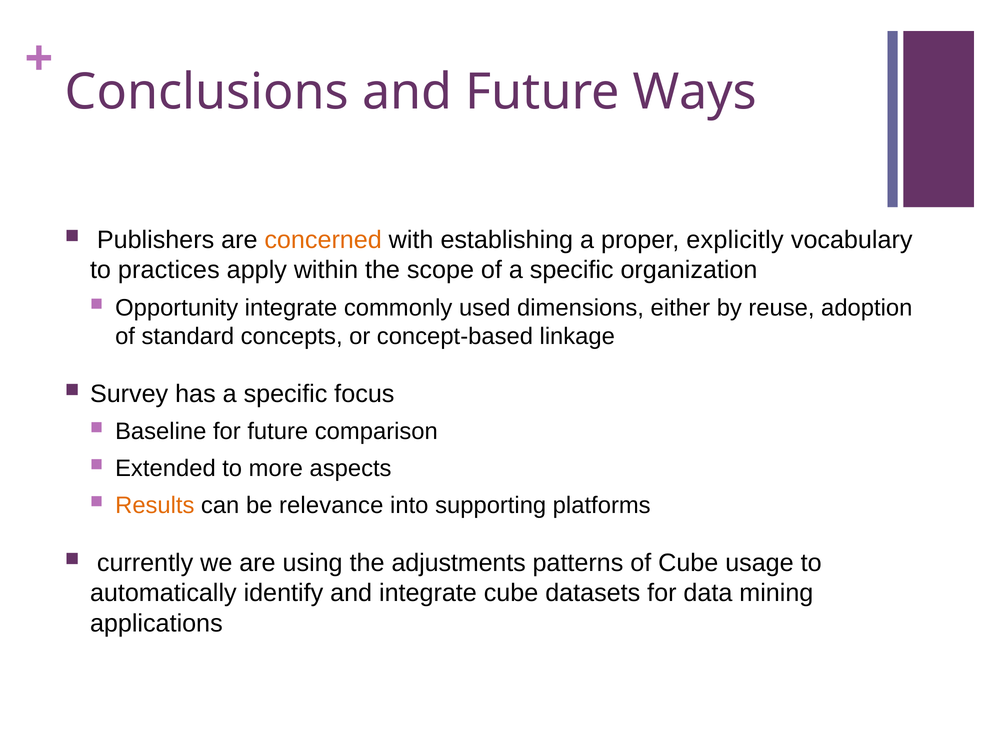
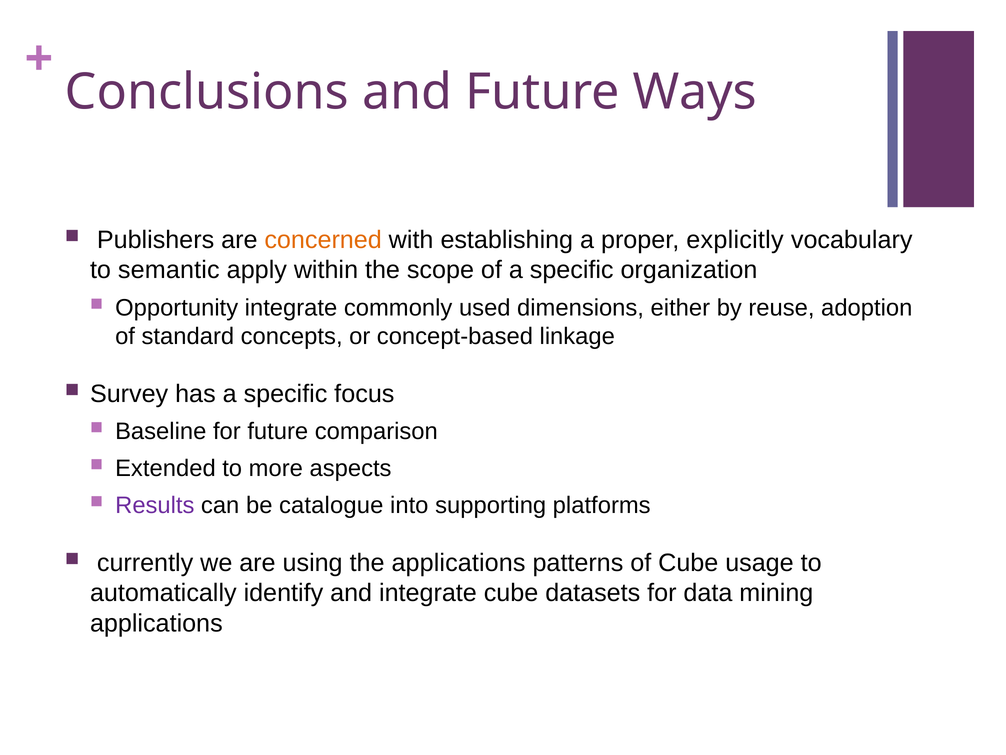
practices: practices -> semantic
Results colour: orange -> purple
relevance: relevance -> catalogue
the adjustments: adjustments -> applications
